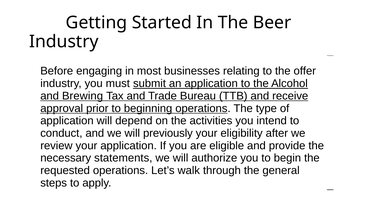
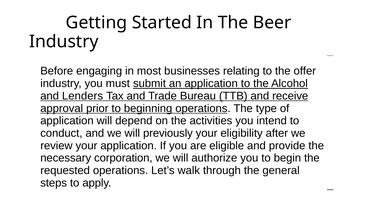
Brewing: Brewing -> Lenders
statements: statements -> corporation
